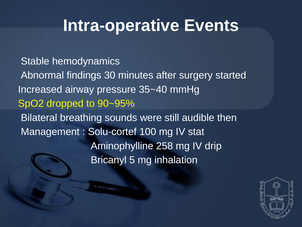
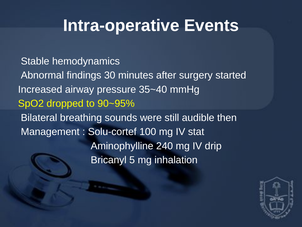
258: 258 -> 240
